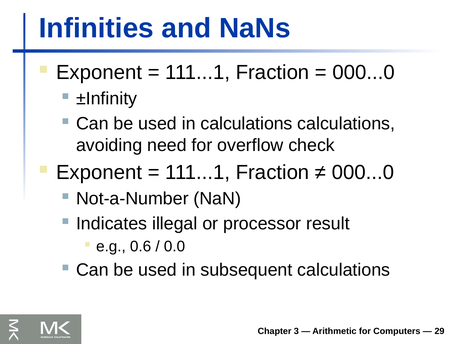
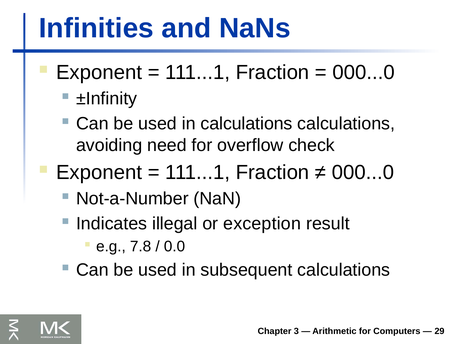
processor: processor -> exception
0.6: 0.6 -> 7.8
